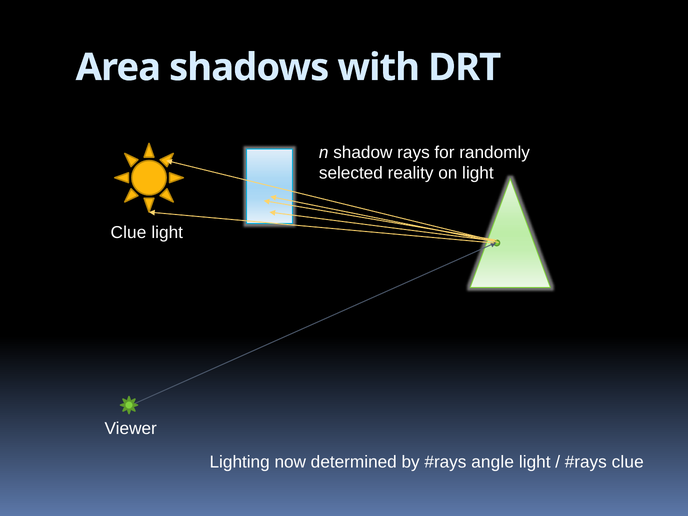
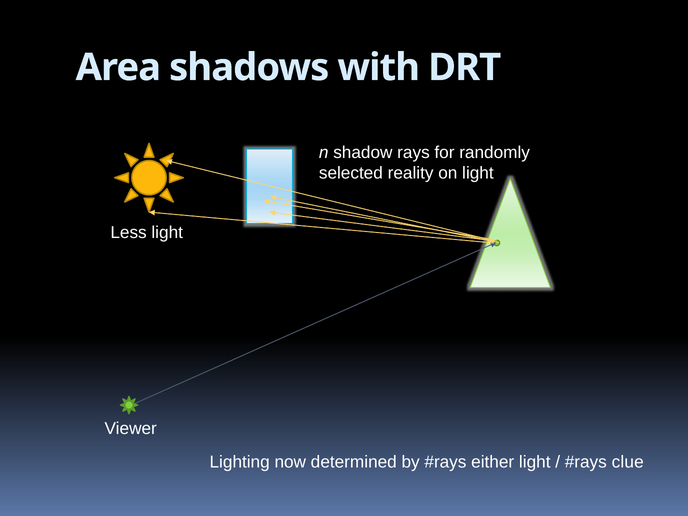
Clue at (128, 233): Clue -> Less
angle: angle -> either
